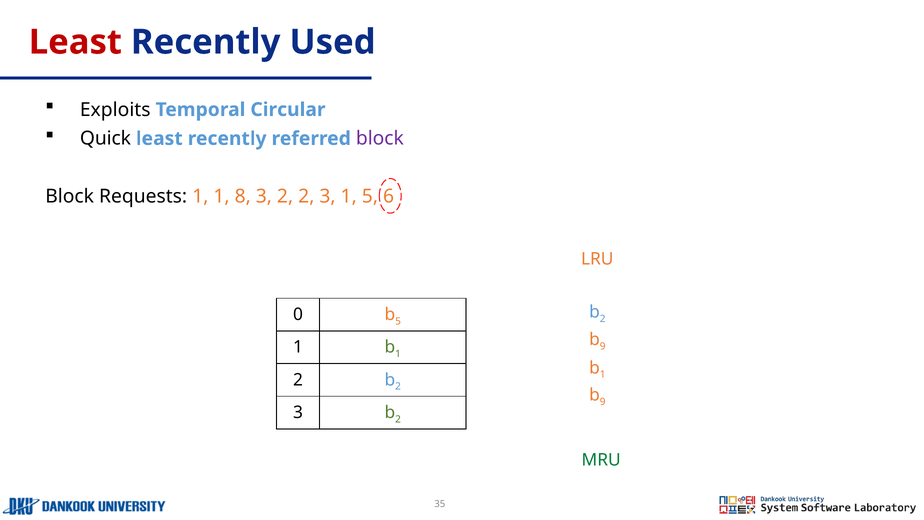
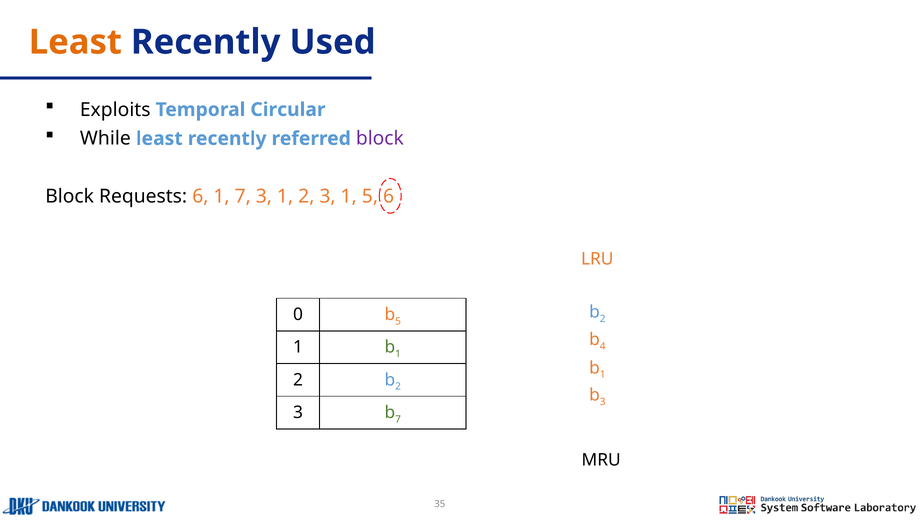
Least at (75, 42) colour: red -> orange
Quick: Quick -> While
Requests 1: 1 -> 6
1 8: 8 -> 7
2 at (285, 196): 2 -> 1
9 at (603, 346): 9 -> 4
9 at (603, 402): 9 -> 3
2 at (398, 419): 2 -> 7
MRU colour: green -> black
